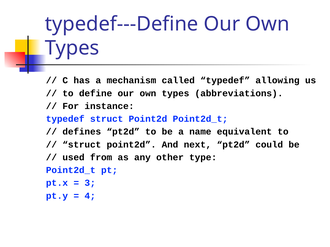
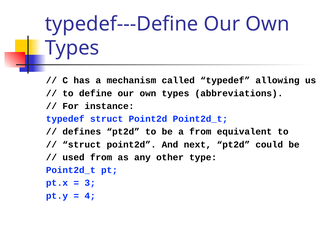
a name: name -> from
